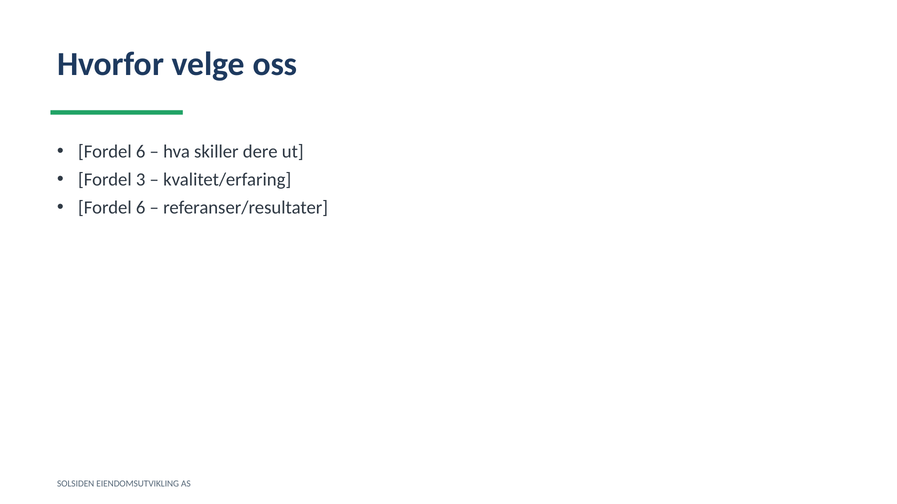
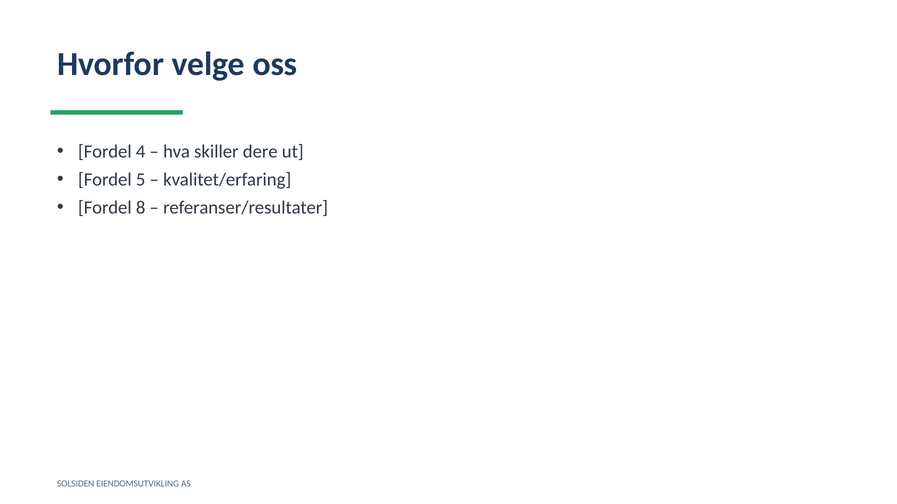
6 at (141, 152): 6 -> 4
3: 3 -> 5
6 at (141, 208): 6 -> 8
